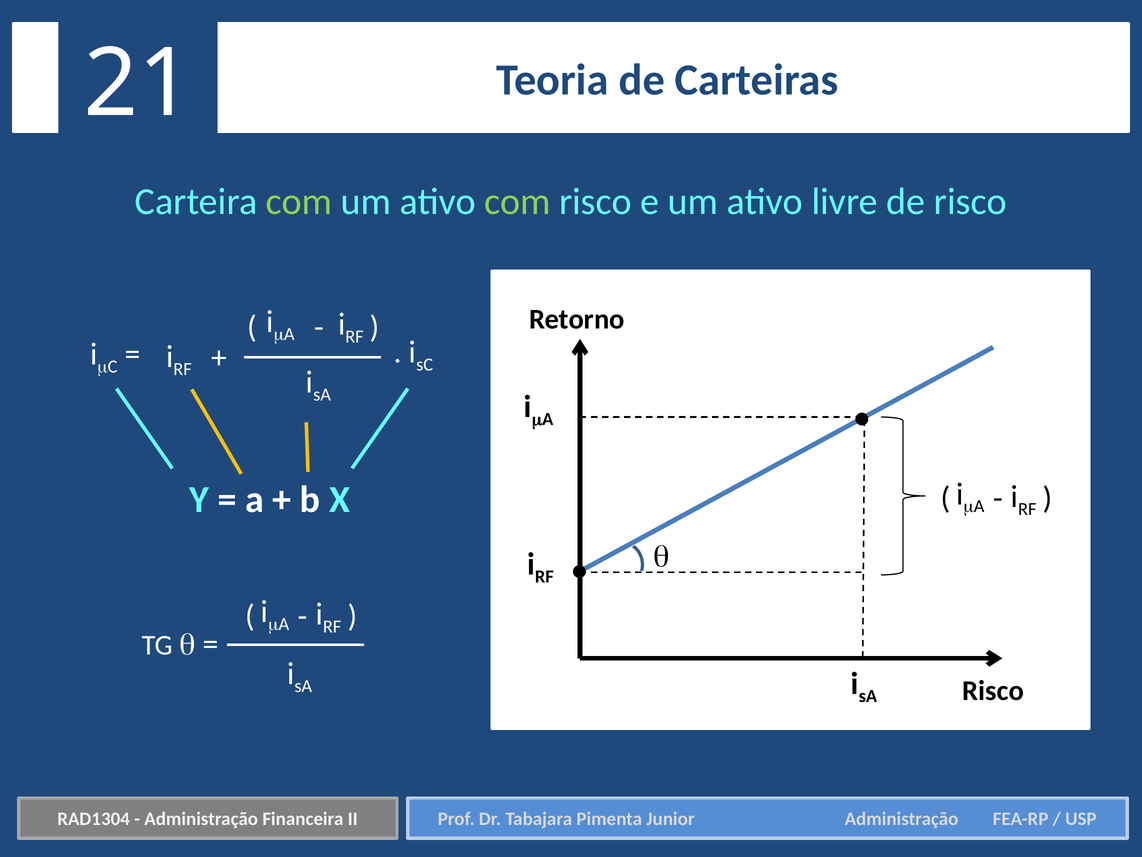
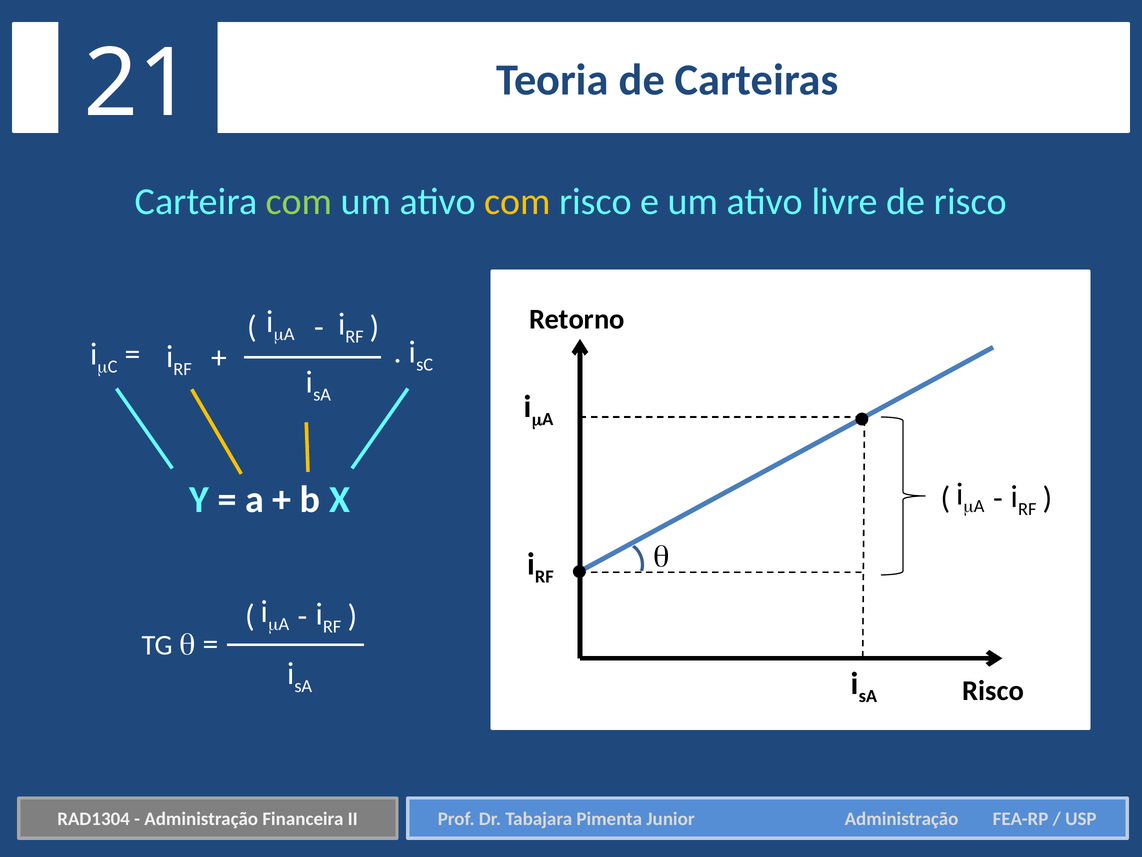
com at (518, 201) colour: light green -> yellow
